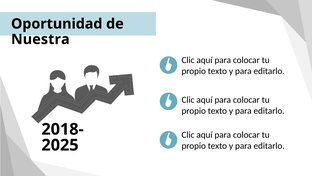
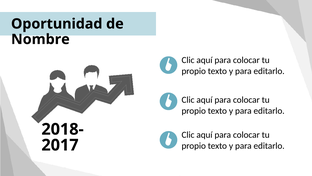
Nuestra: Nuestra -> Nombre
2025: 2025 -> 2017
